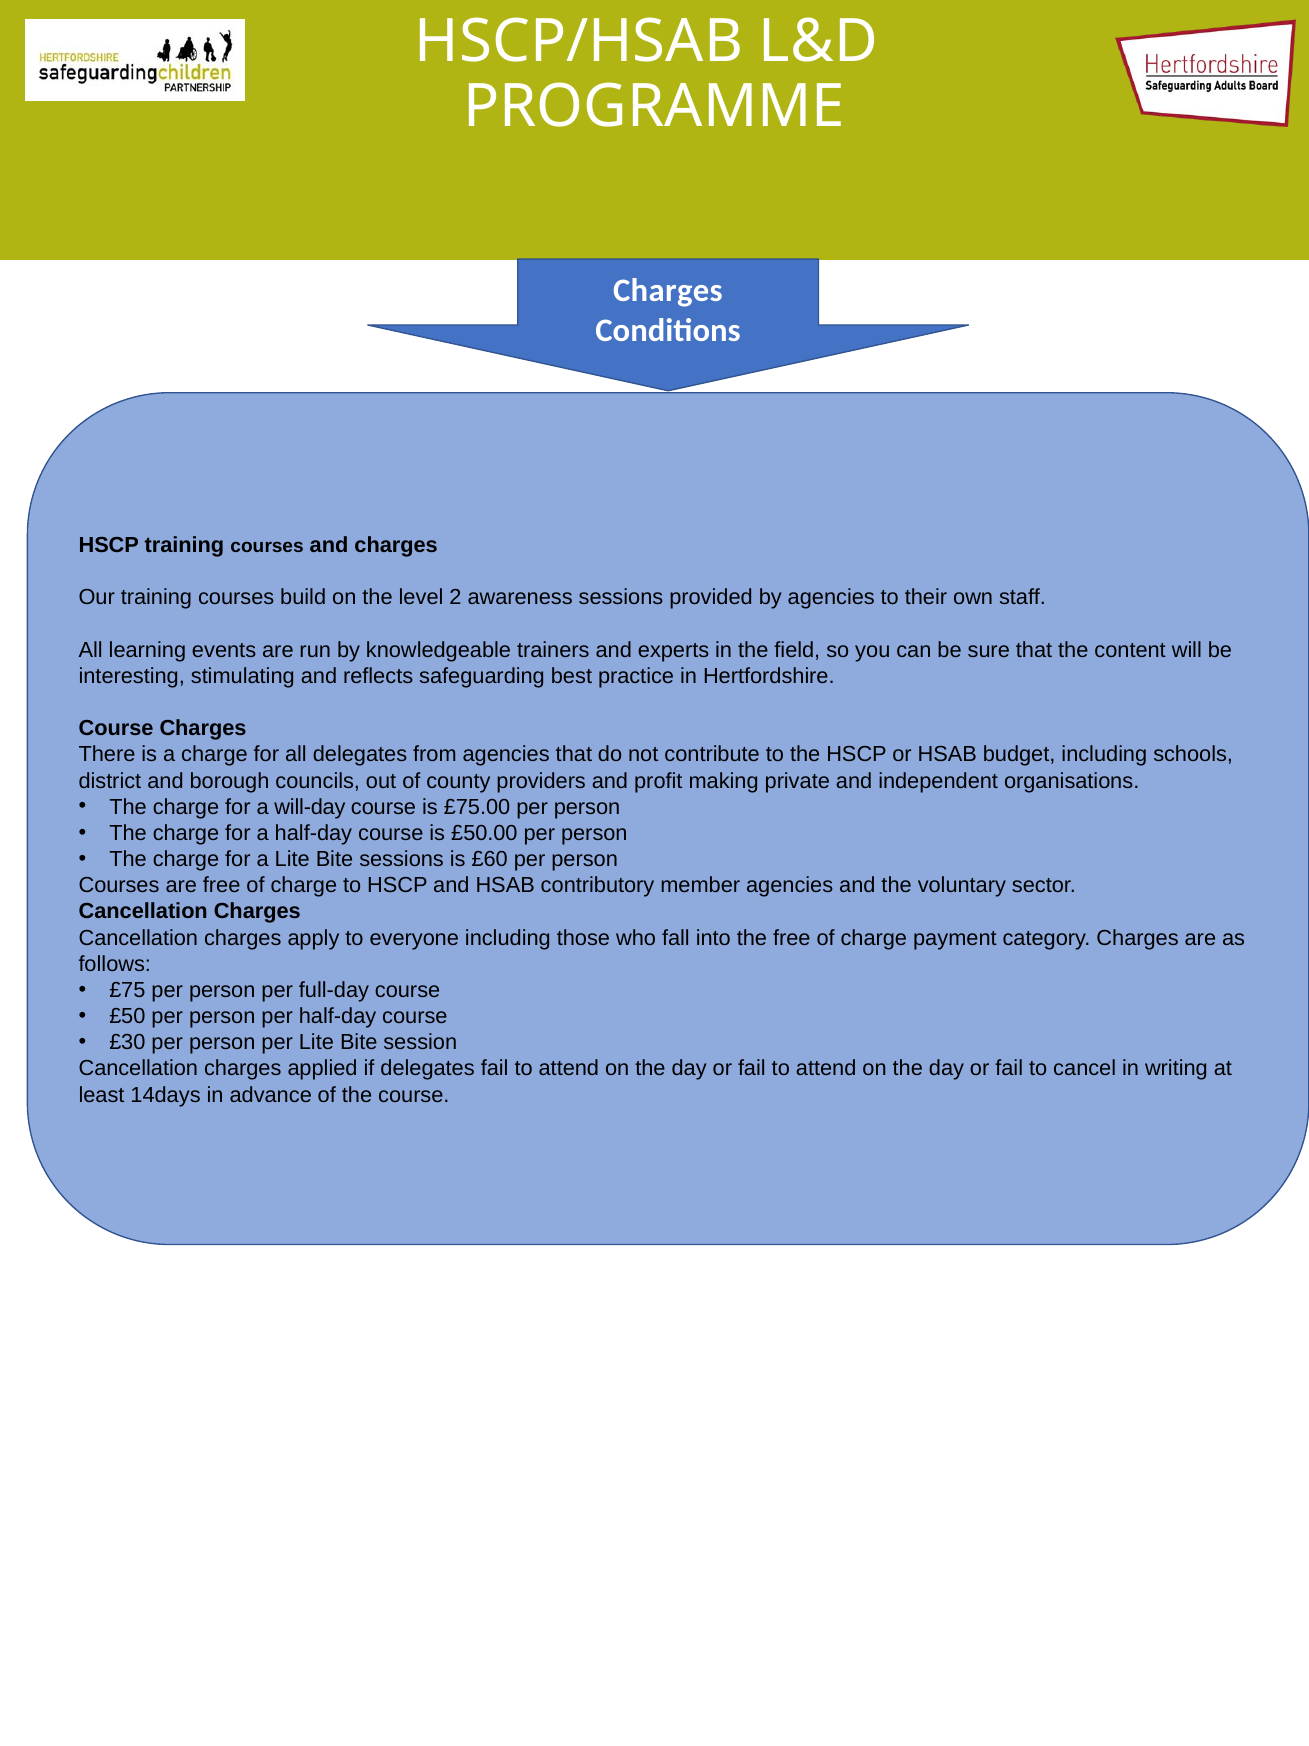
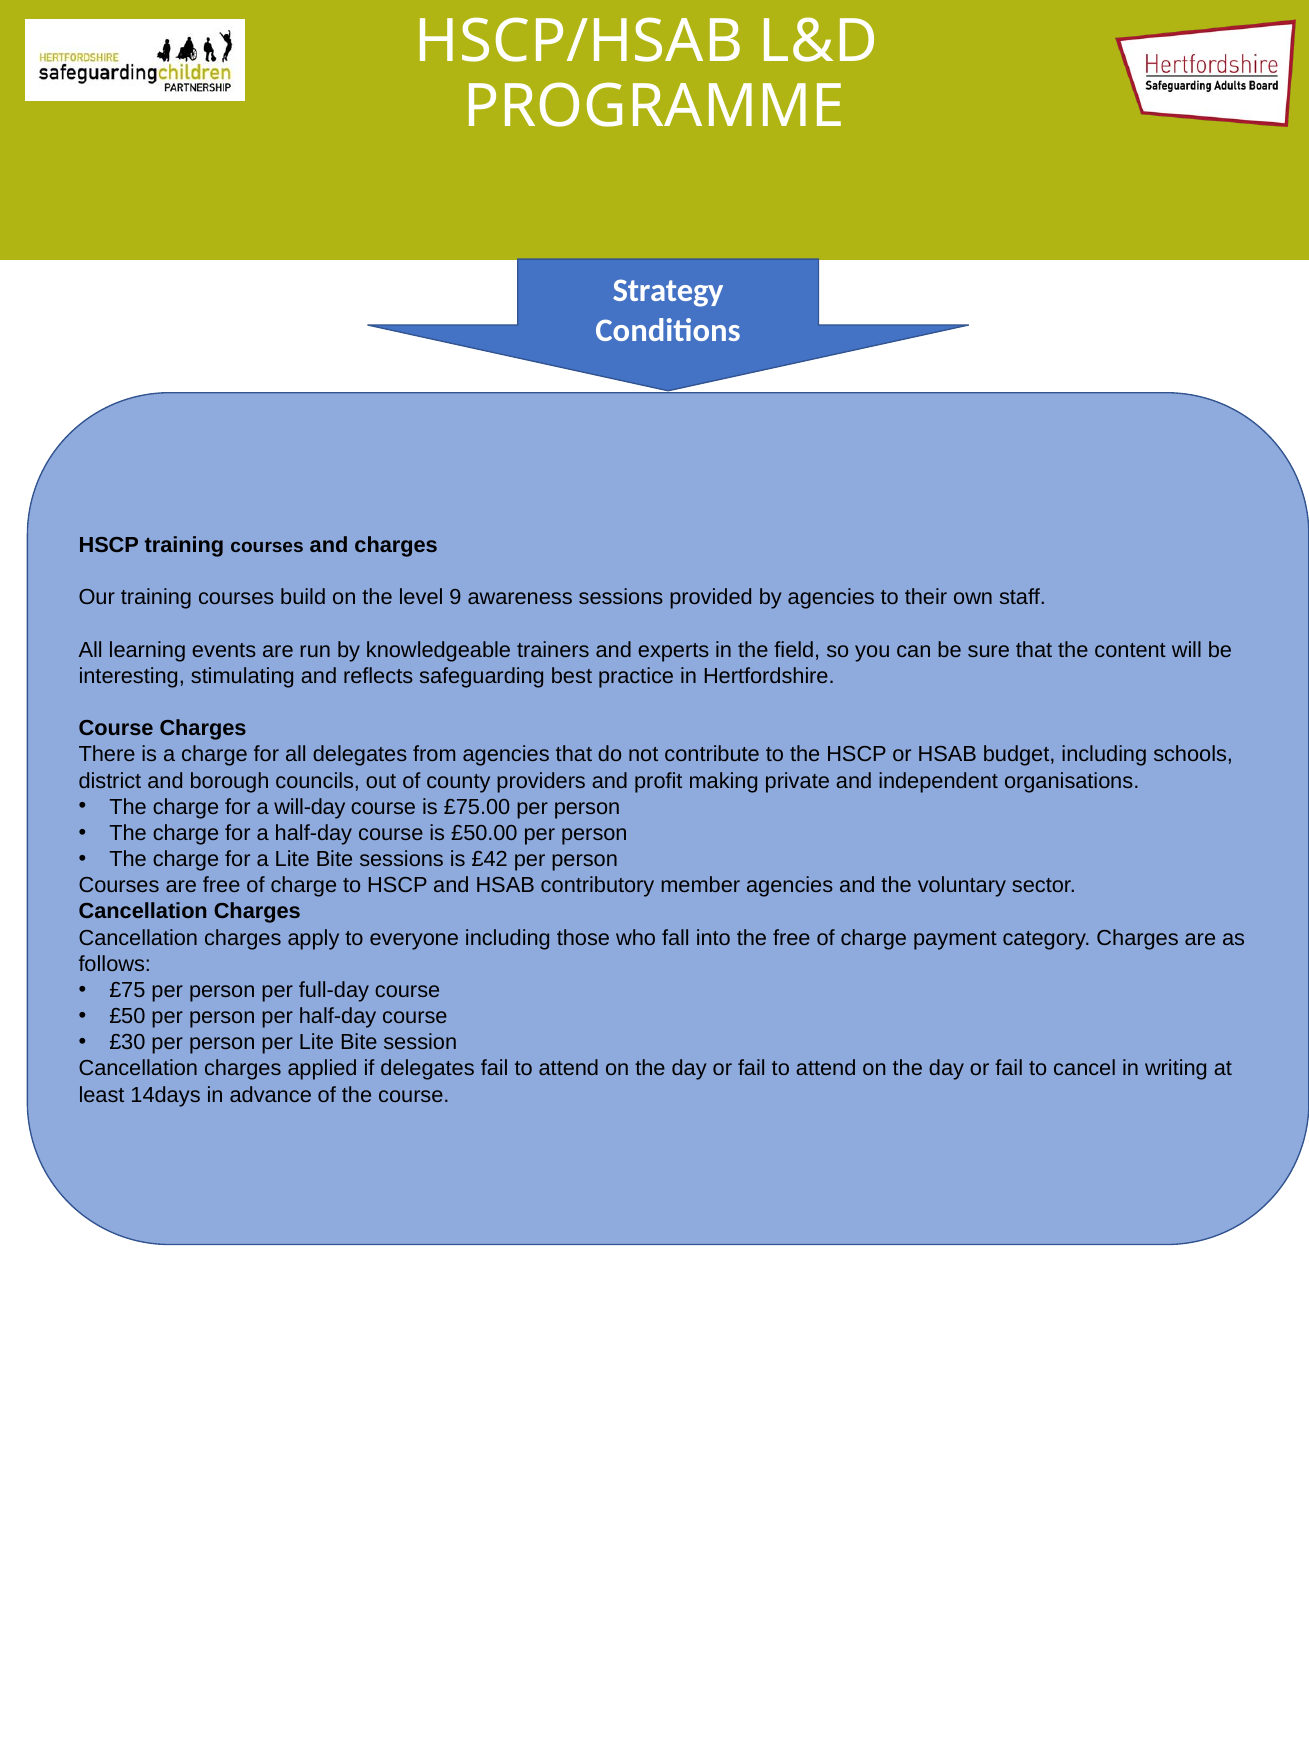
Charges at (668, 291): Charges -> Strategy
2: 2 -> 9
£60: £60 -> £42
